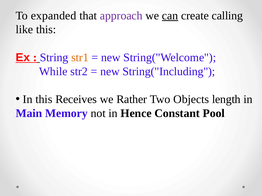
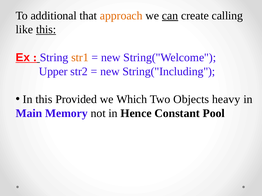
expanded: expanded -> additional
approach colour: purple -> orange
this at (46, 30) underline: none -> present
While: While -> Upper
Receives: Receives -> Provided
Rather: Rather -> Which
length: length -> heavy
